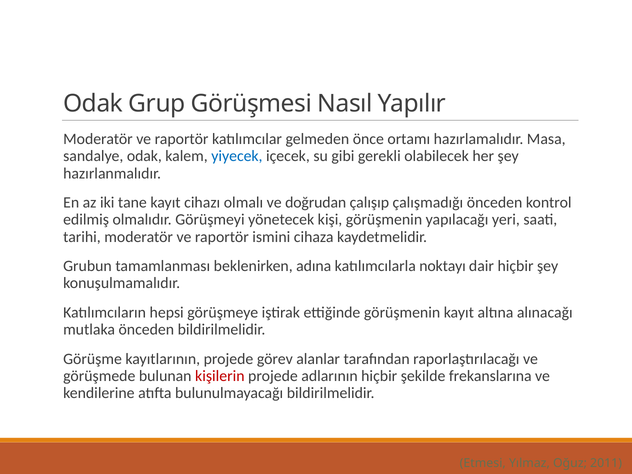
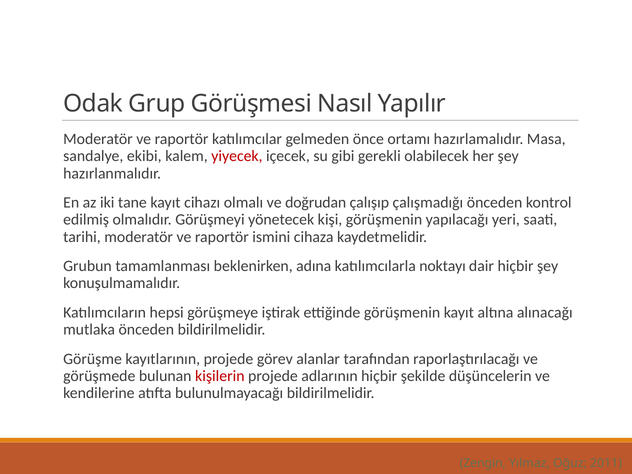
sandalye odak: odak -> ekibi
yiyecek colour: blue -> red
frekanslarına: frekanslarına -> düşüncelerin
Etmesi: Etmesi -> Zengin
